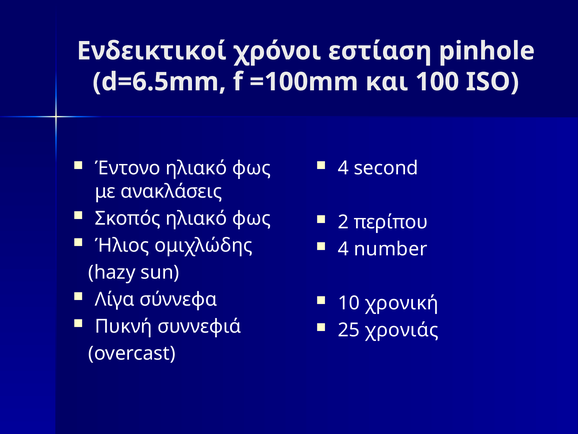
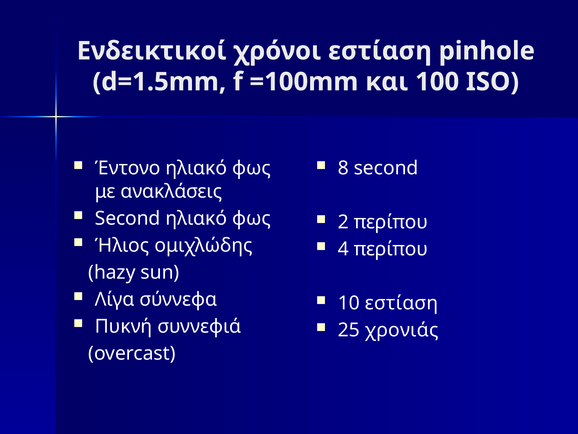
d=6.5mm: d=6.5mm -> d=1.5mm
4 at (343, 168): 4 -> 8
Σκοπός at (128, 218): Σκοπός -> Second
4 number: number -> περίπου
10 χρονική: χρονική -> εστίαση
